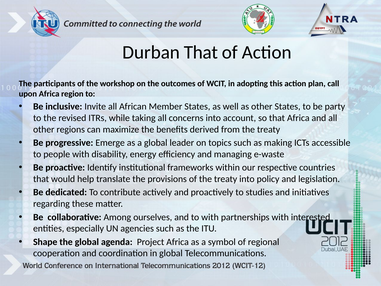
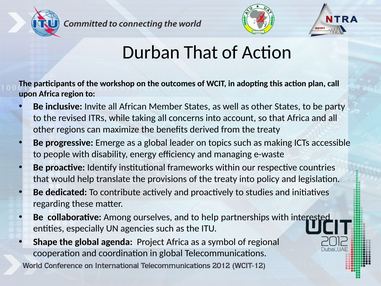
to with: with -> help
